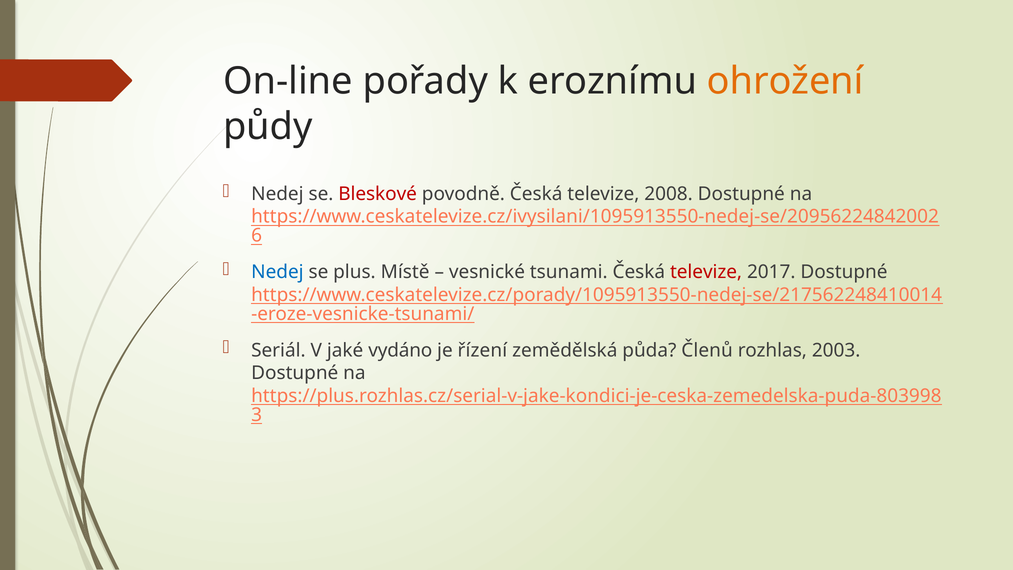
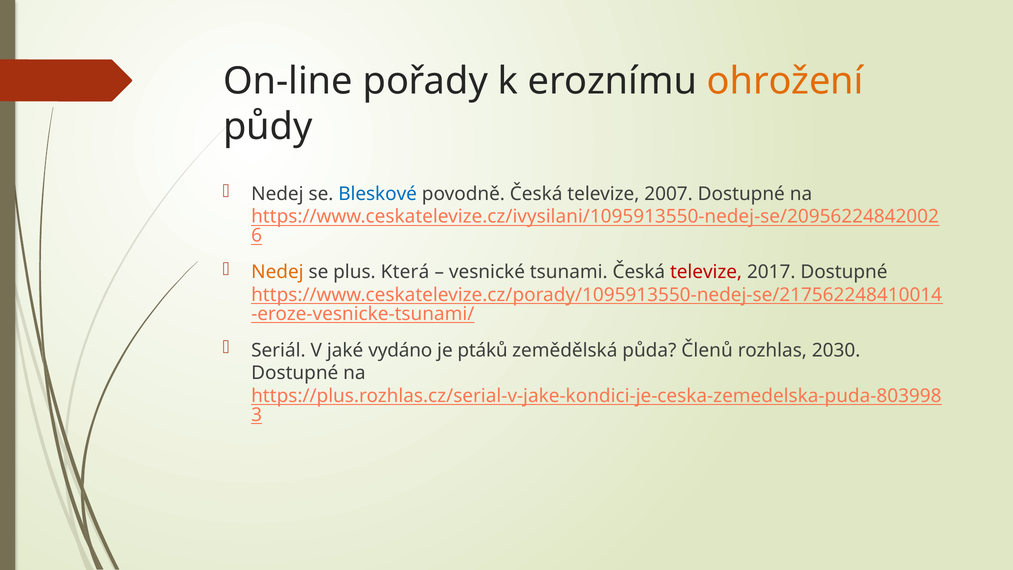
Bleskové colour: red -> blue
2008: 2008 -> 2007
Nedej at (277, 272) colour: blue -> orange
Místě: Místě -> Která
řízení: řízení -> ptáků
2003: 2003 -> 2030
